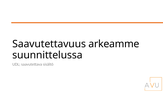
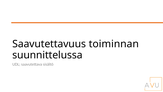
arkeamme: arkeamme -> toiminnan
